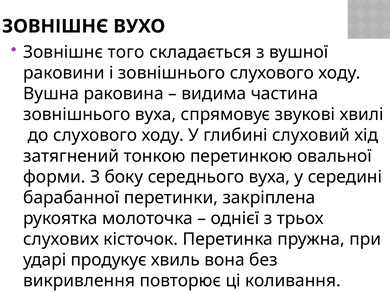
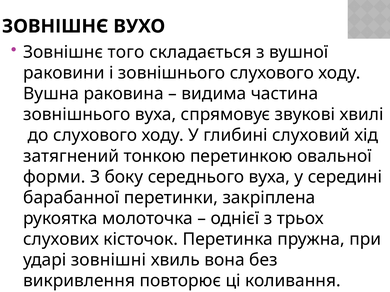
продукує: продукує -> зовнішні
